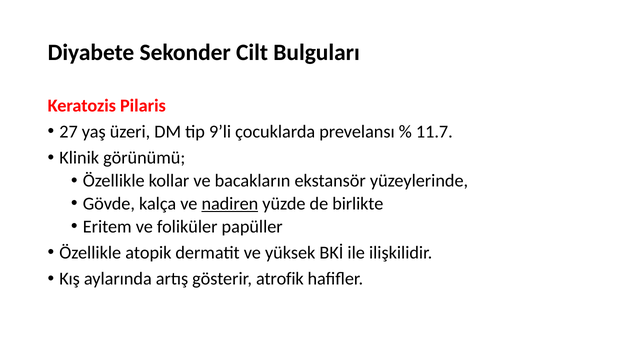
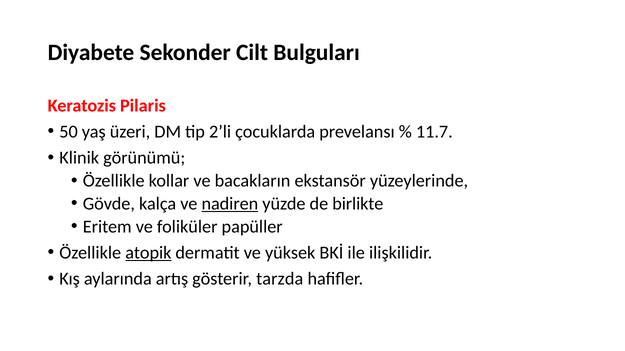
27: 27 -> 50
9’li: 9’li -> 2’li
atopik underline: none -> present
atrofik: atrofik -> tarzda
